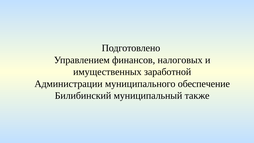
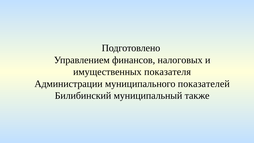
заработной: заработной -> показателя
обеспечение: обеспечение -> показателей
